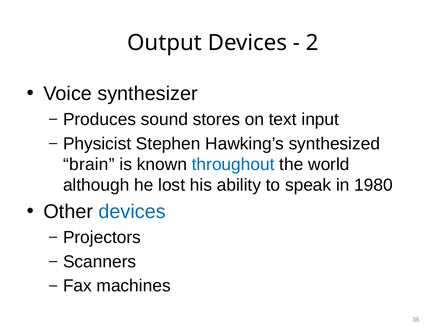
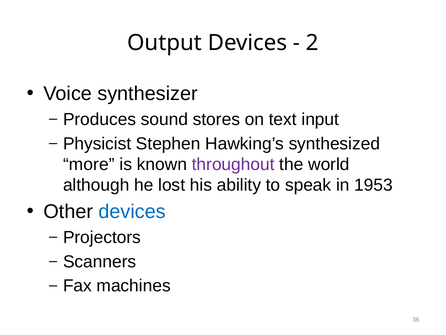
brain: brain -> more
throughout colour: blue -> purple
1980: 1980 -> 1953
